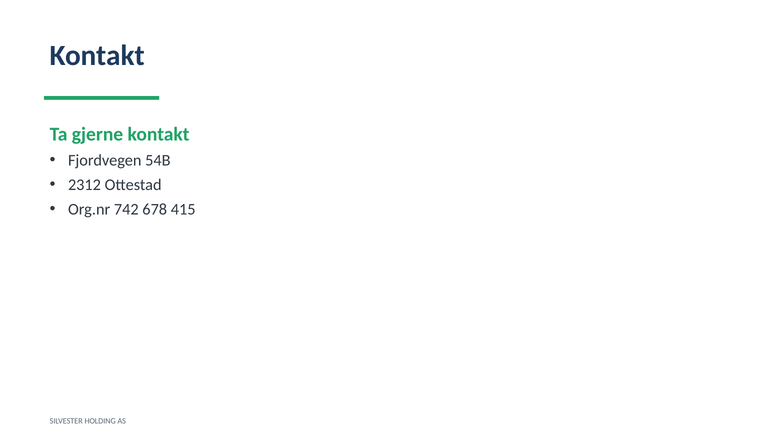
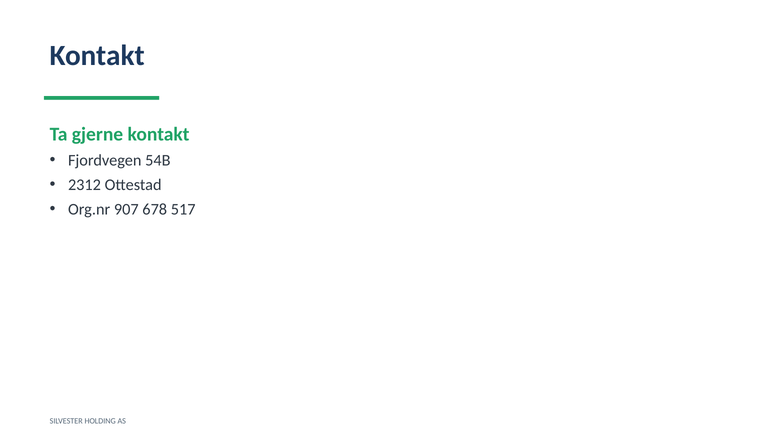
742: 742 -> 907
415: 415 -> 517
